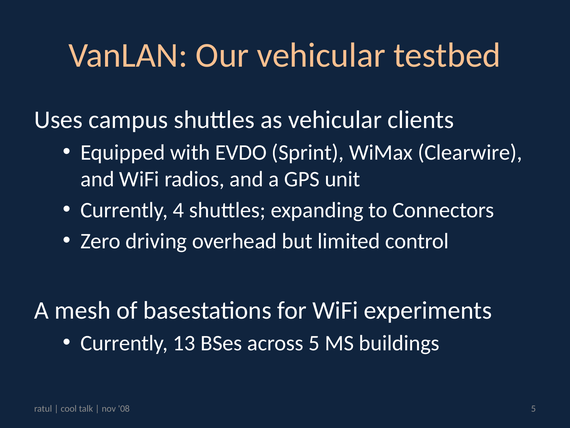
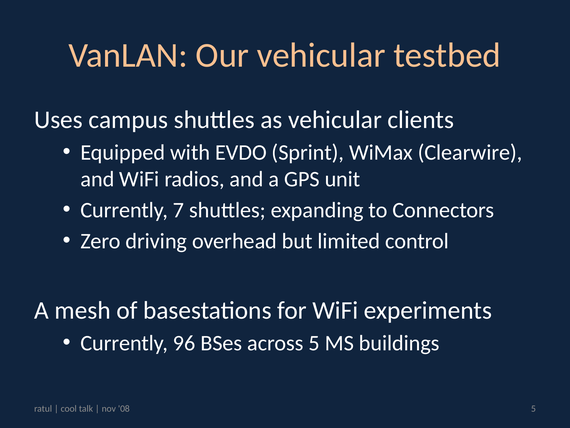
4: 4 -> 7
13: 13 -> 96
